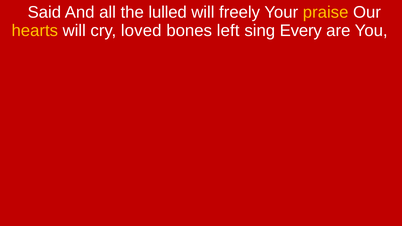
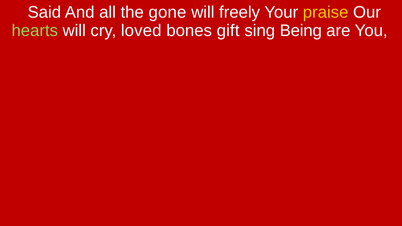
lulled: lulled -> gone
hearts colour: yellow -> light green
left: left -> gift
Every: Every -> Being
